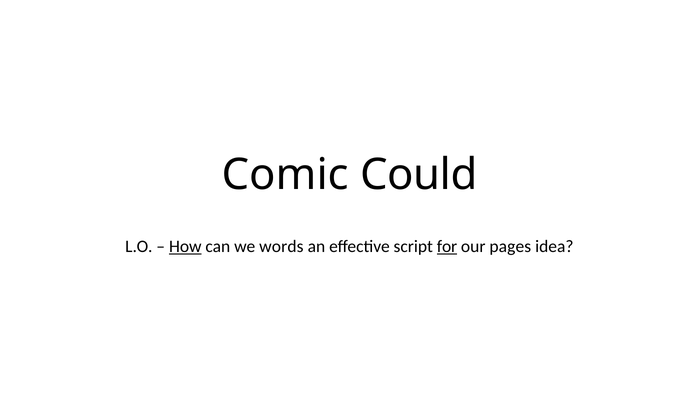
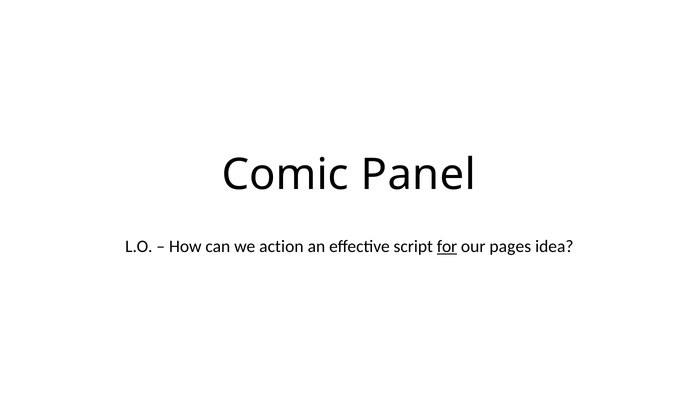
Could: Could -> Panel
How underline: present -> none
words: words -> action
